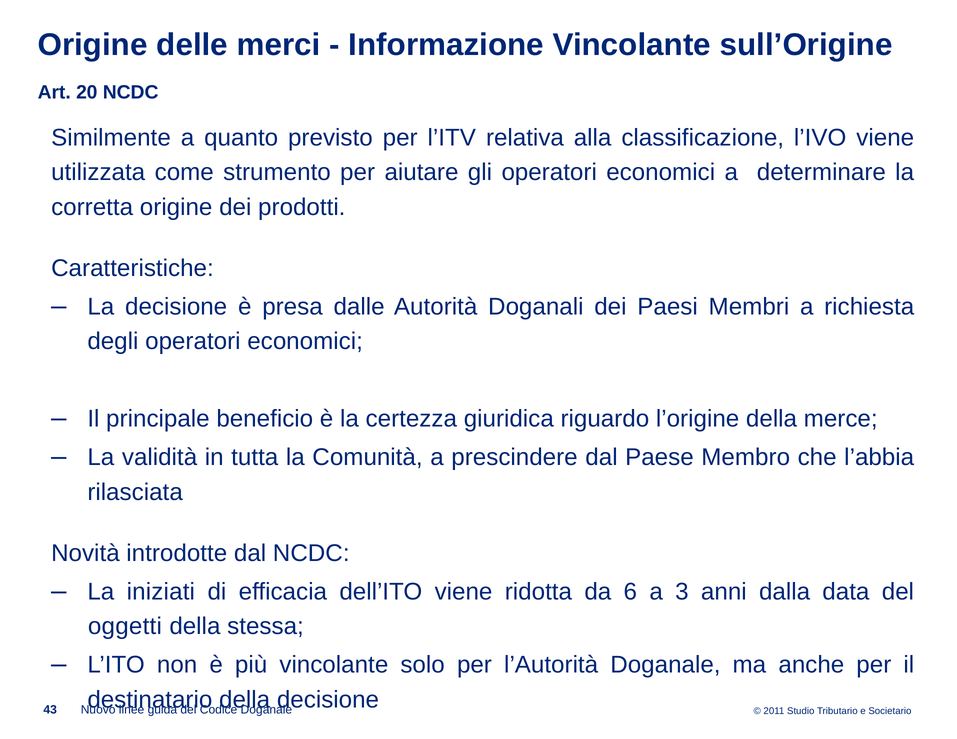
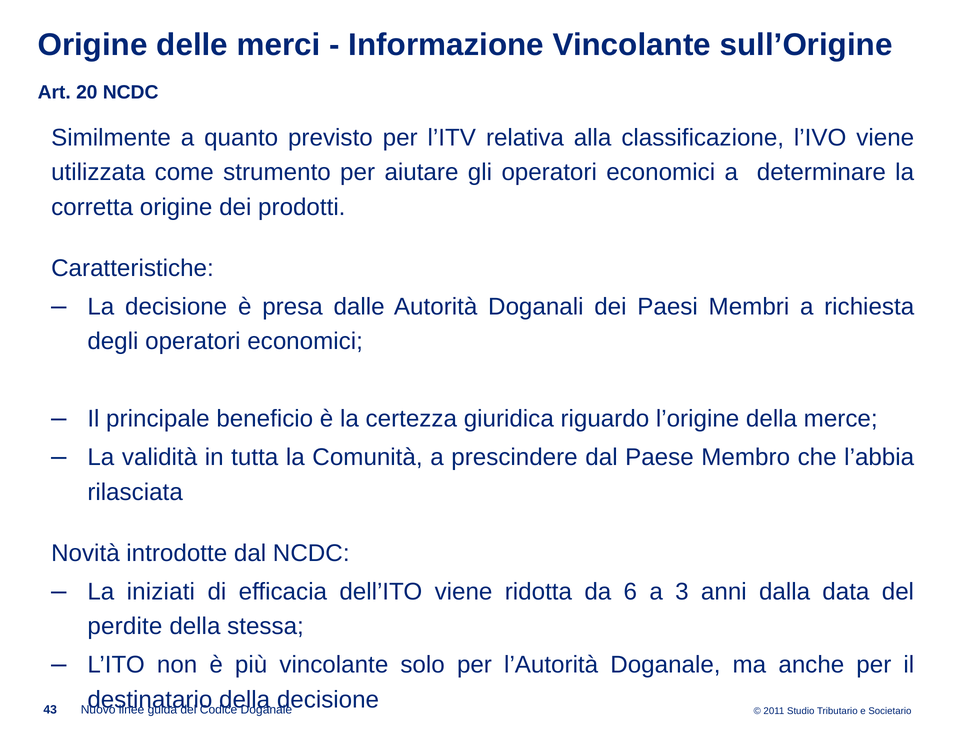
oggetti: oggetti -> perdite
